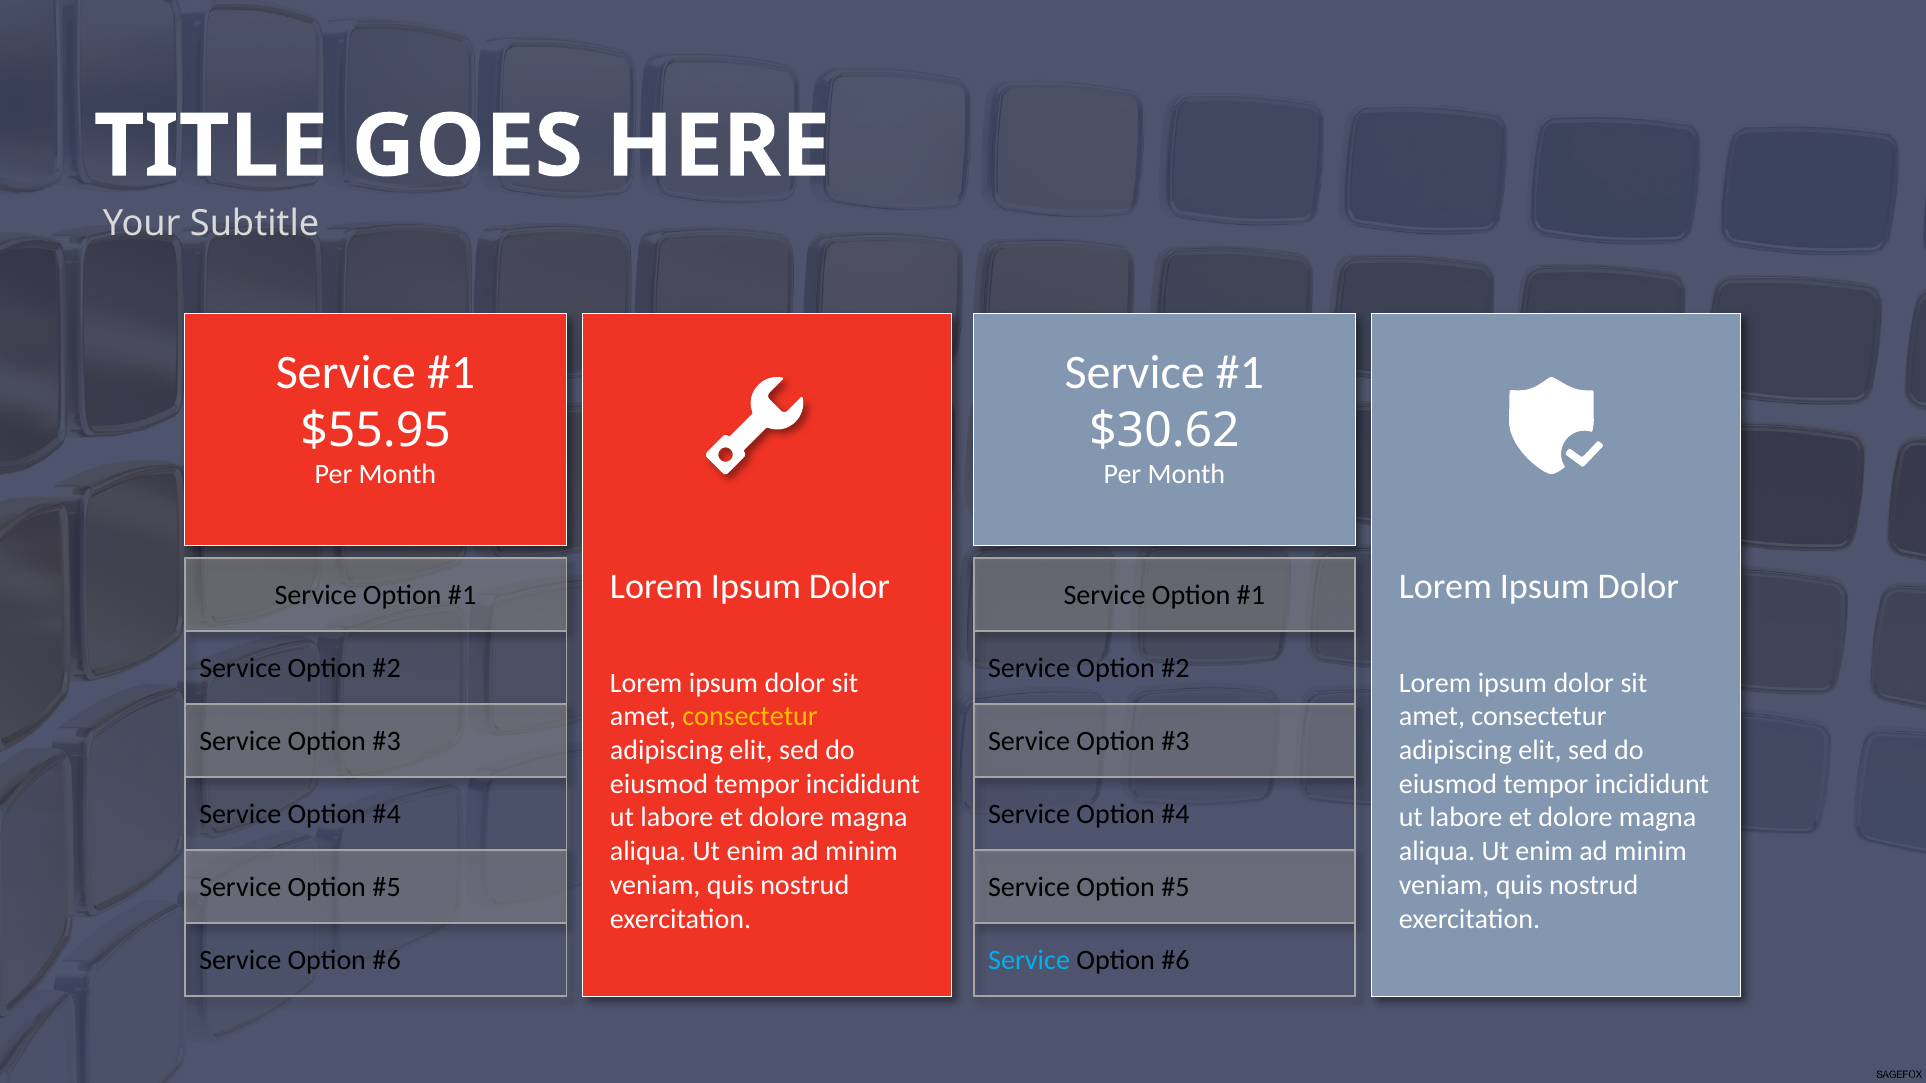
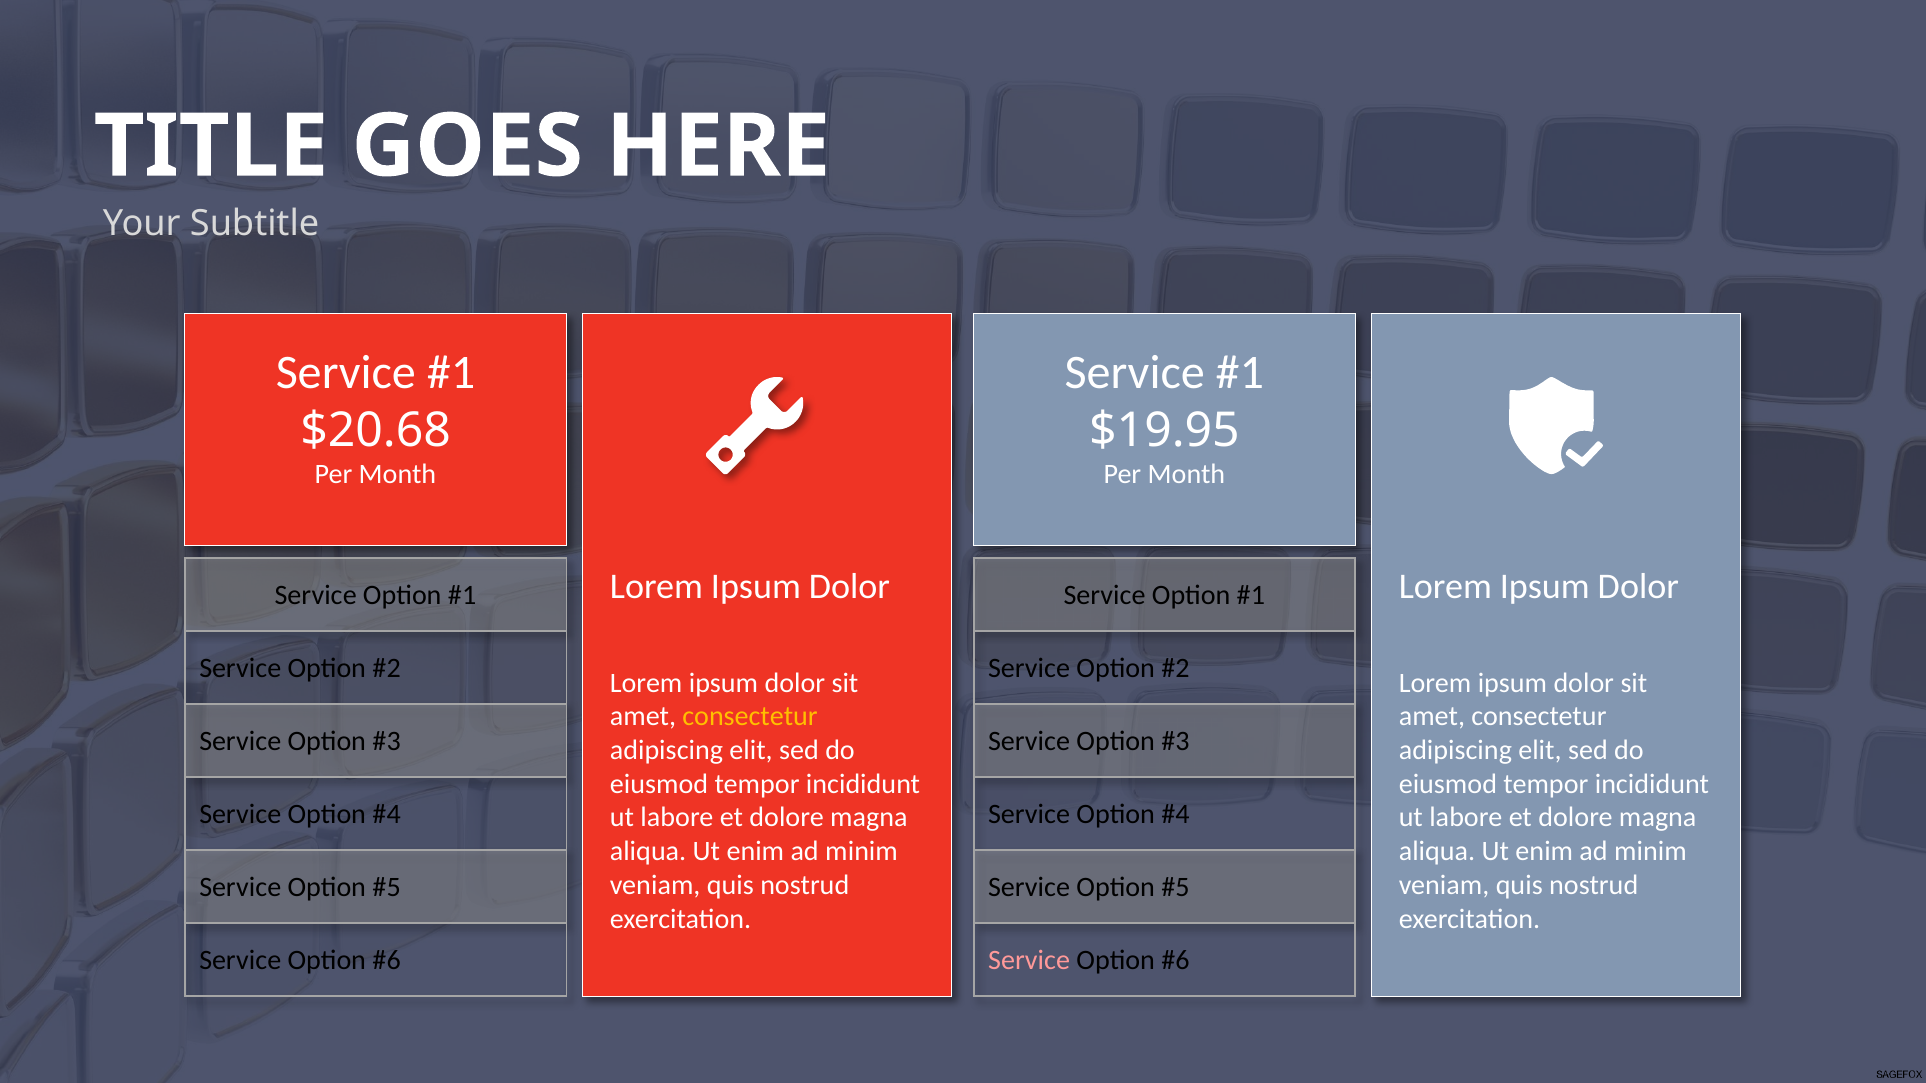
$55.95: $55.95 -> $20.68
$30.62: $30.62 -> $19.95
Service at (1029, 960) colour: light blue -> pink
